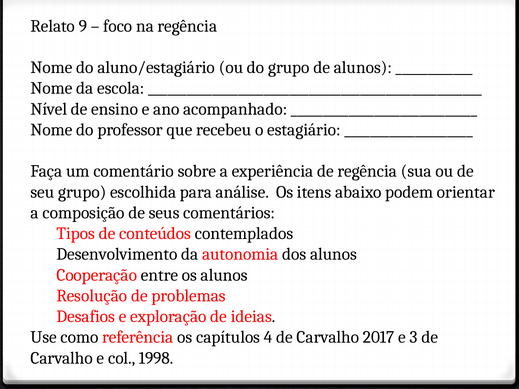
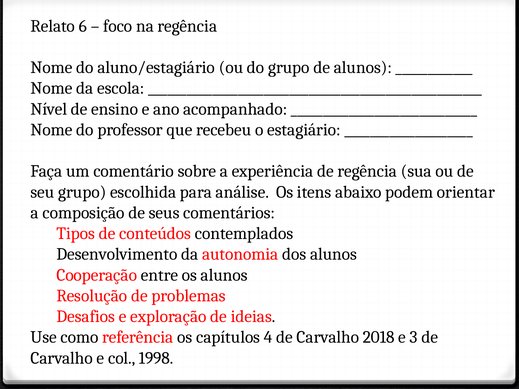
9: 9 -> 6
2017: 2017 -> 2018
